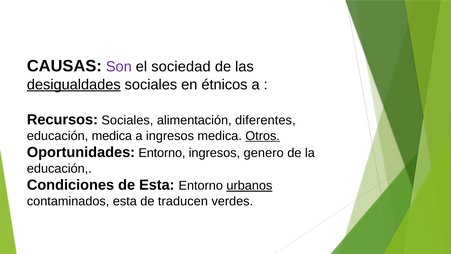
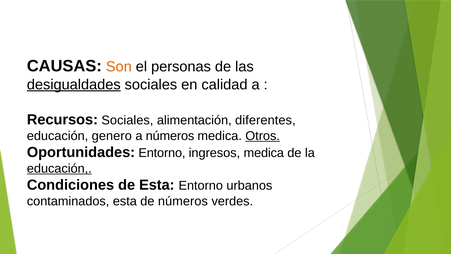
Son colour: purple -> orange
sociedad: sociedad -> personas
étnicos: étnicos -> calidad
educación medica: medica -> genero
a ingresos: ingresos -> números
ingresos genero: genero -> medica
educación at (59, 168) underline: none -> present
urbanos underline: present -> none
de traducen: traducen -> números
